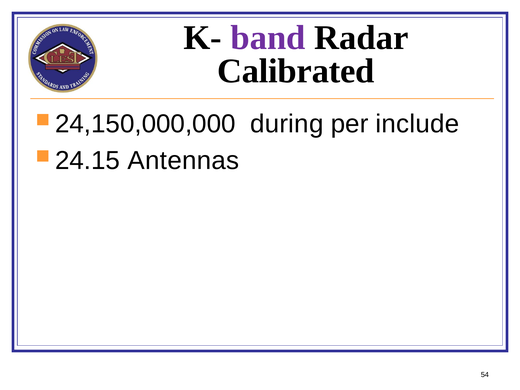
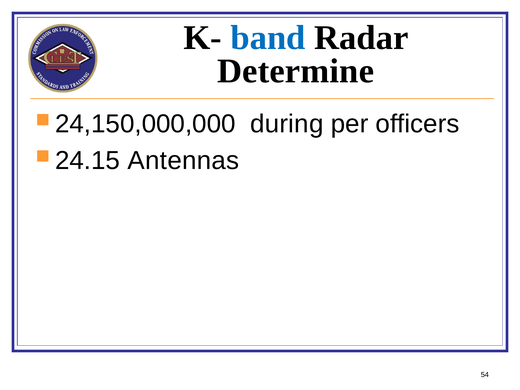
band colour: purple -> blue
Calibrated: Calibrated -> Determine
include: include -> officers
